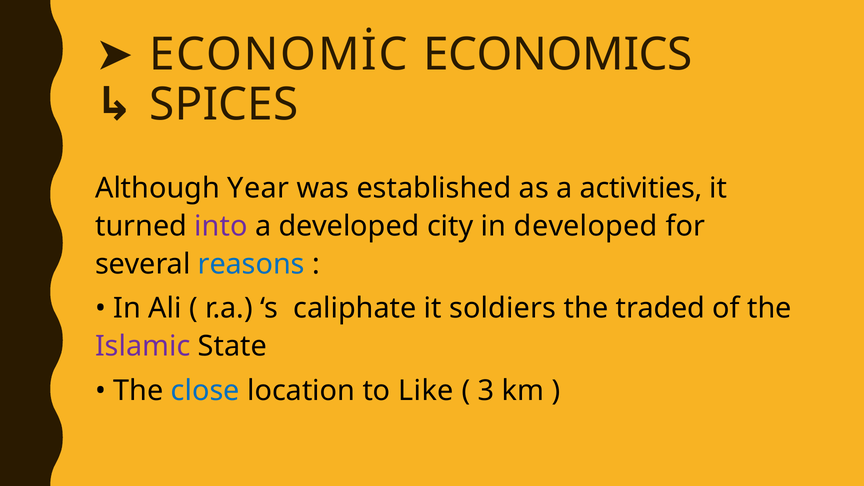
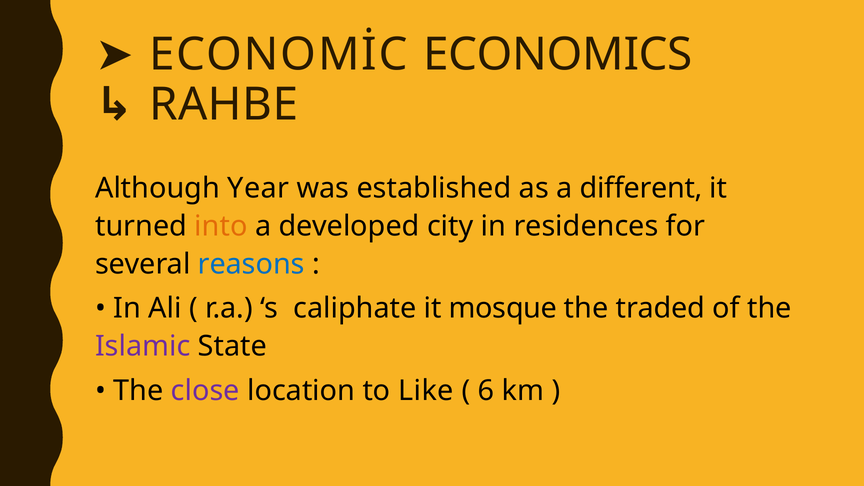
SPICES: SPICES -> RAHBE
activities: activities -> different
into colour: purple -> orange
in developed: developed -> residences
soldiers: soldiers -> mosque
close colour: blue -> purple
3: 3 -> 6
